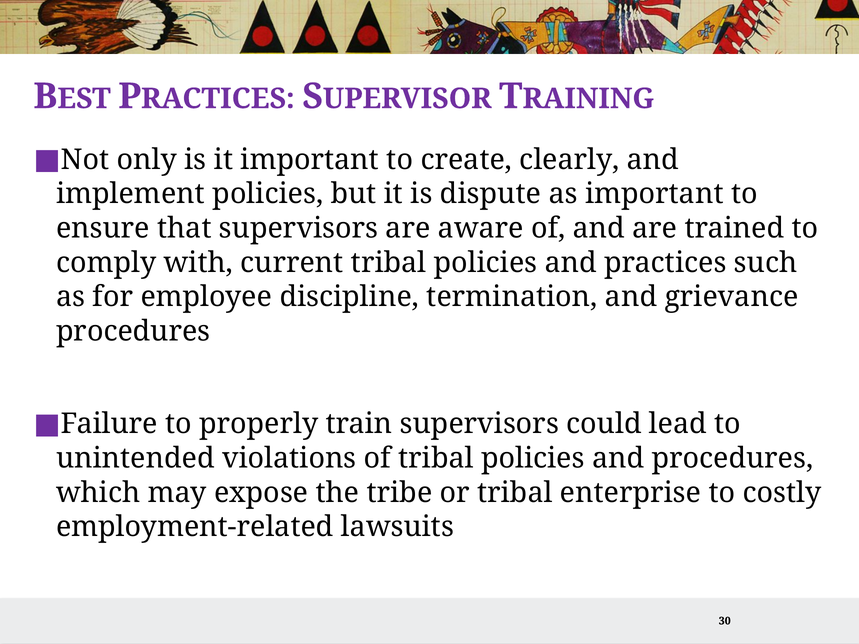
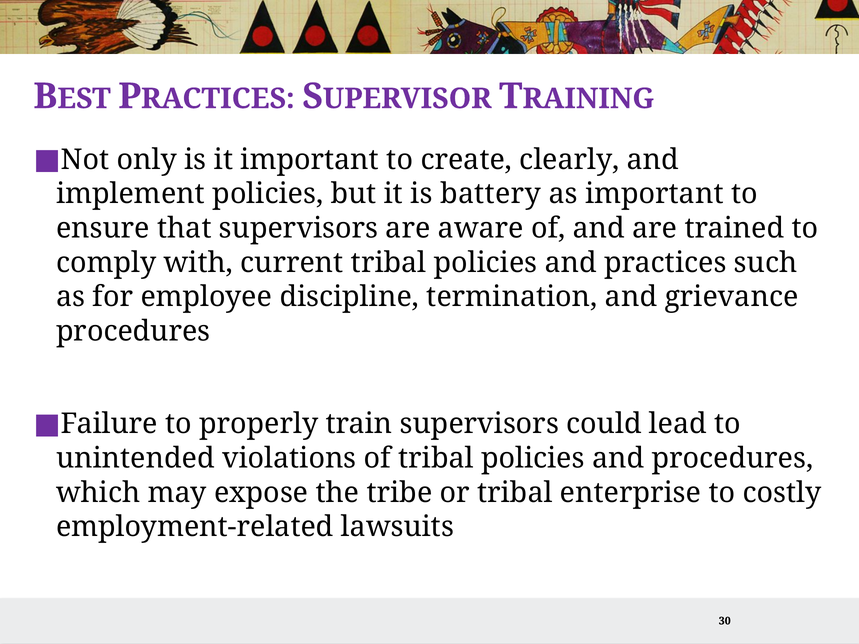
dispute: dispute -> battery
